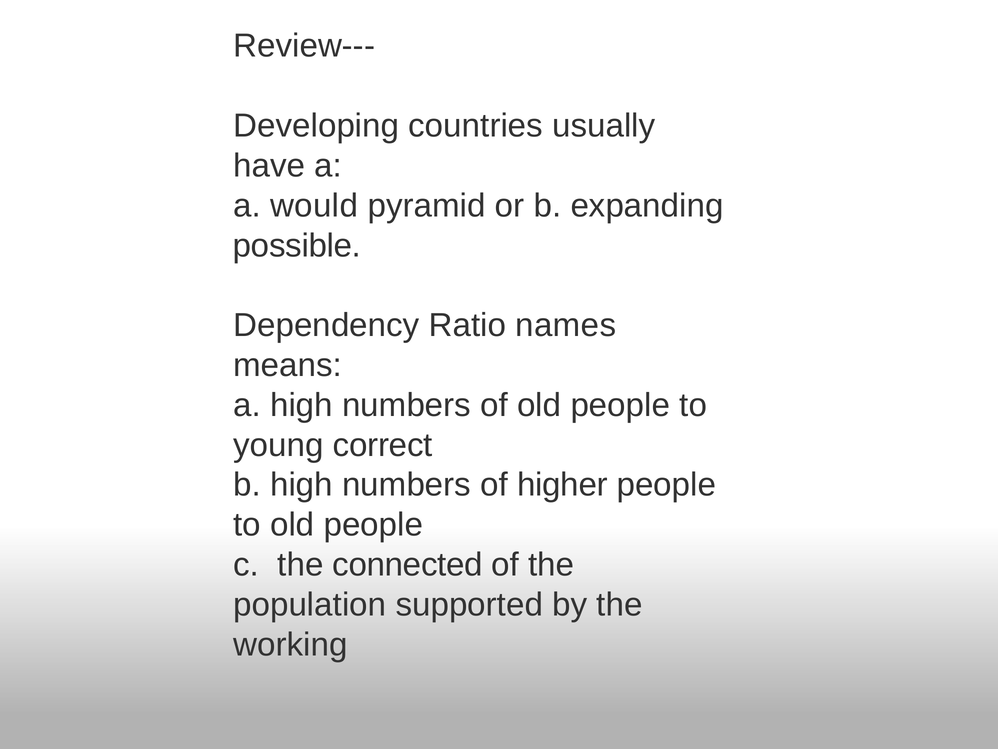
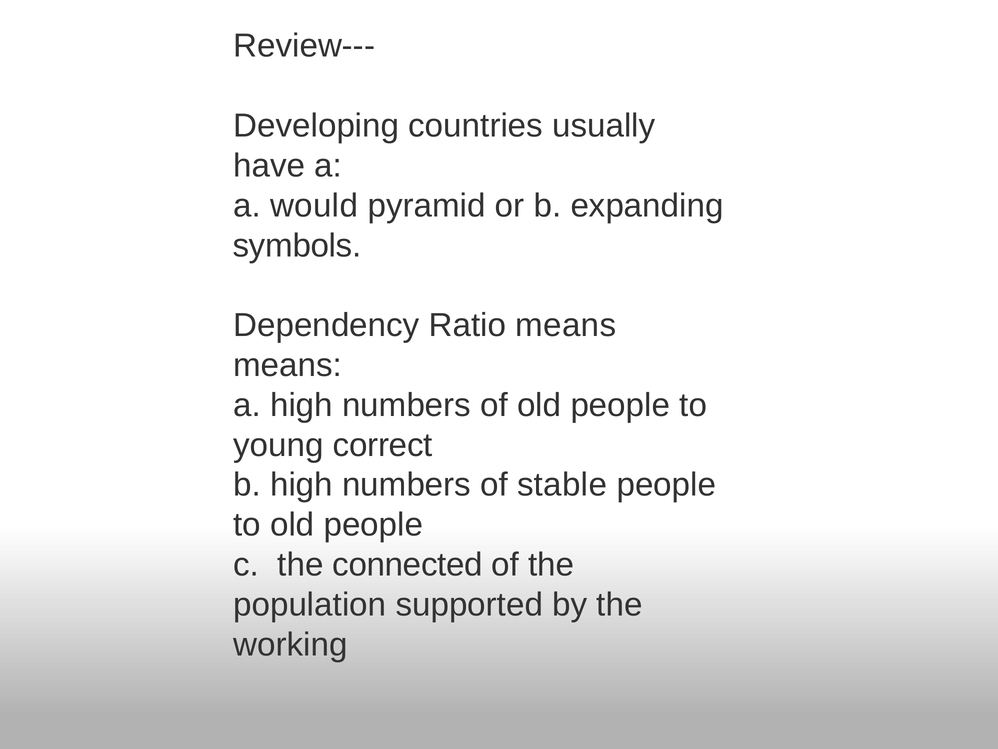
possible: possible -> symbols
Ratio names: names -> means
higher: higher -> stable
